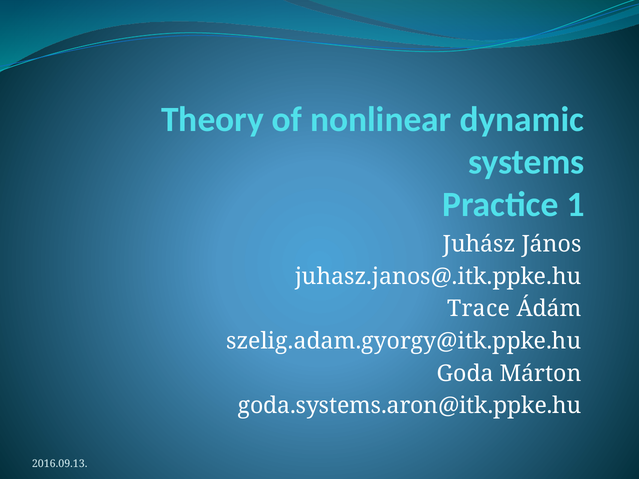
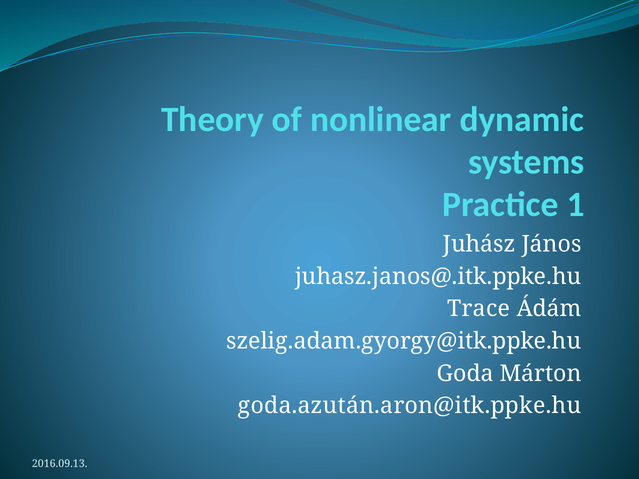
goda.systems.aron@itk.ppke.hu: goda.systems.aron@itk.ppke.hu -> goda.azután.aron@itk.ppke.hu
